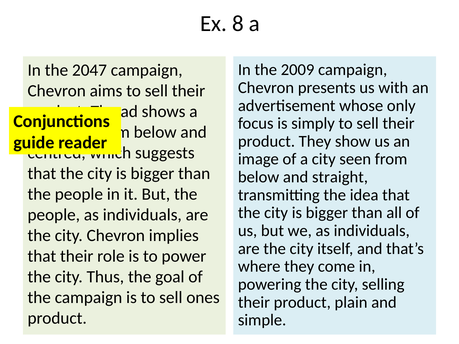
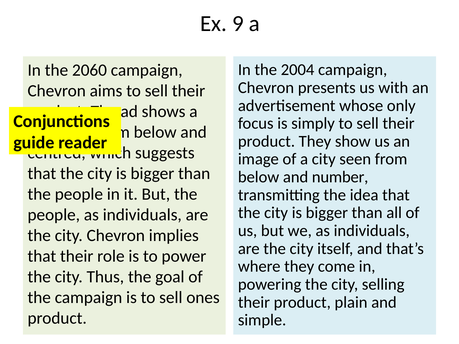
8: 8 -> 9
2009: 2009 -> 2004
2047: 2047 -> 2060
straight: straight -> number
